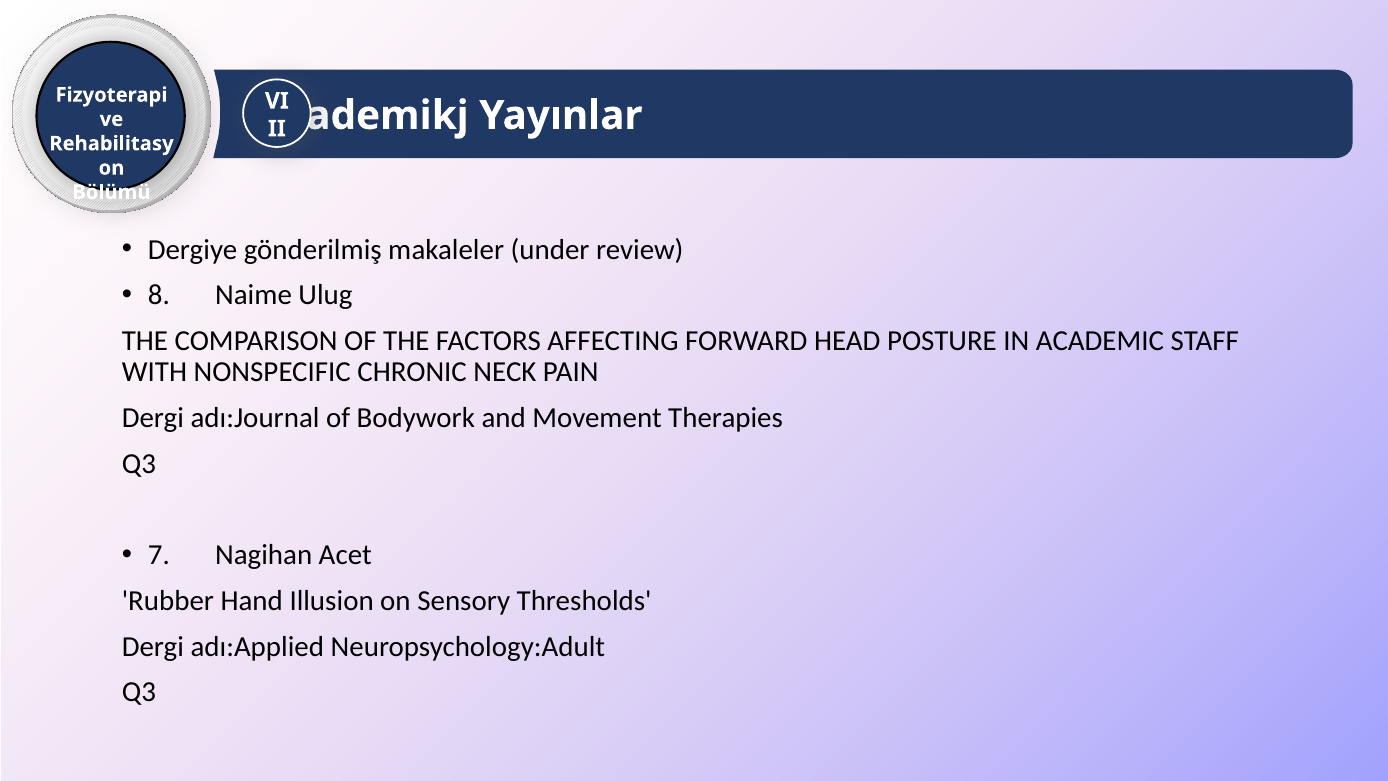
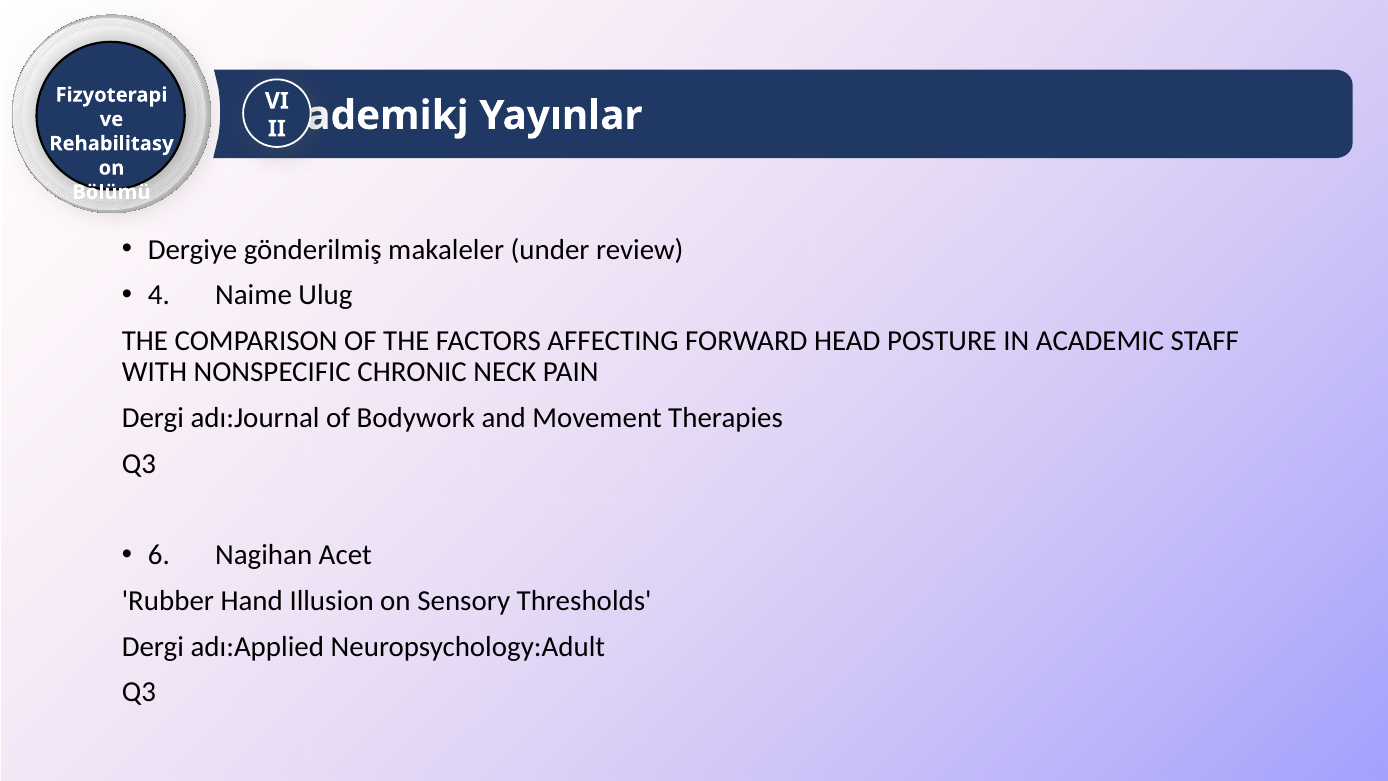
8: 8 -> 4
7: 7 -> 6
